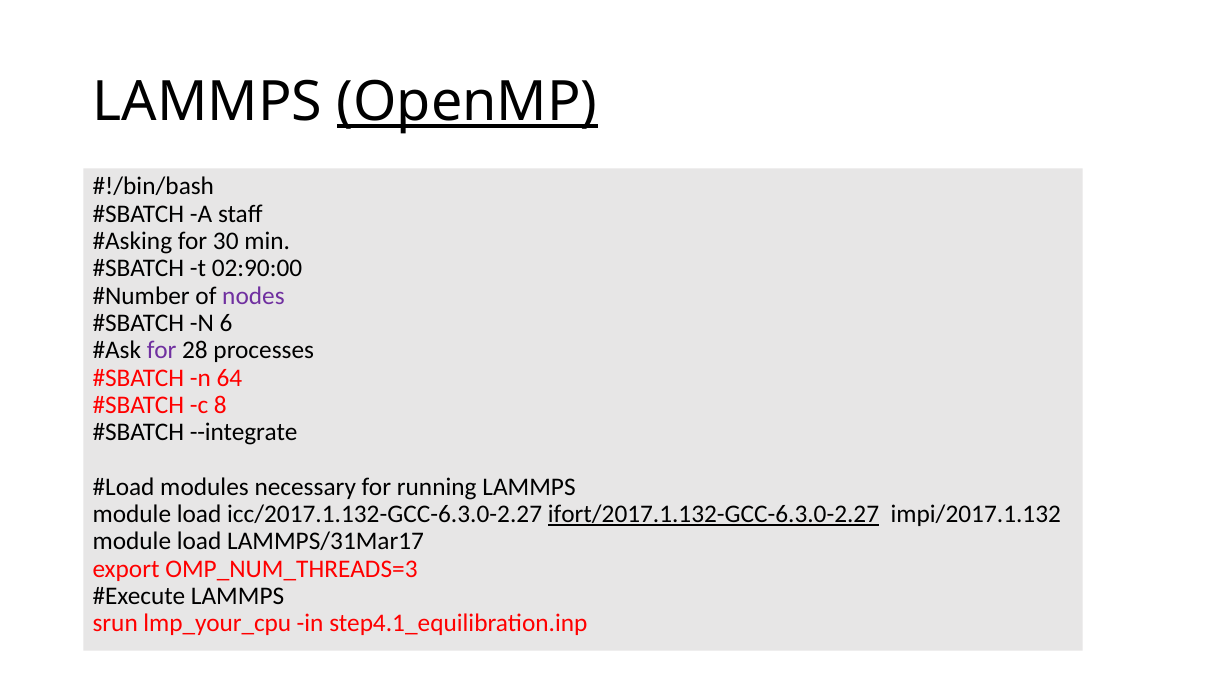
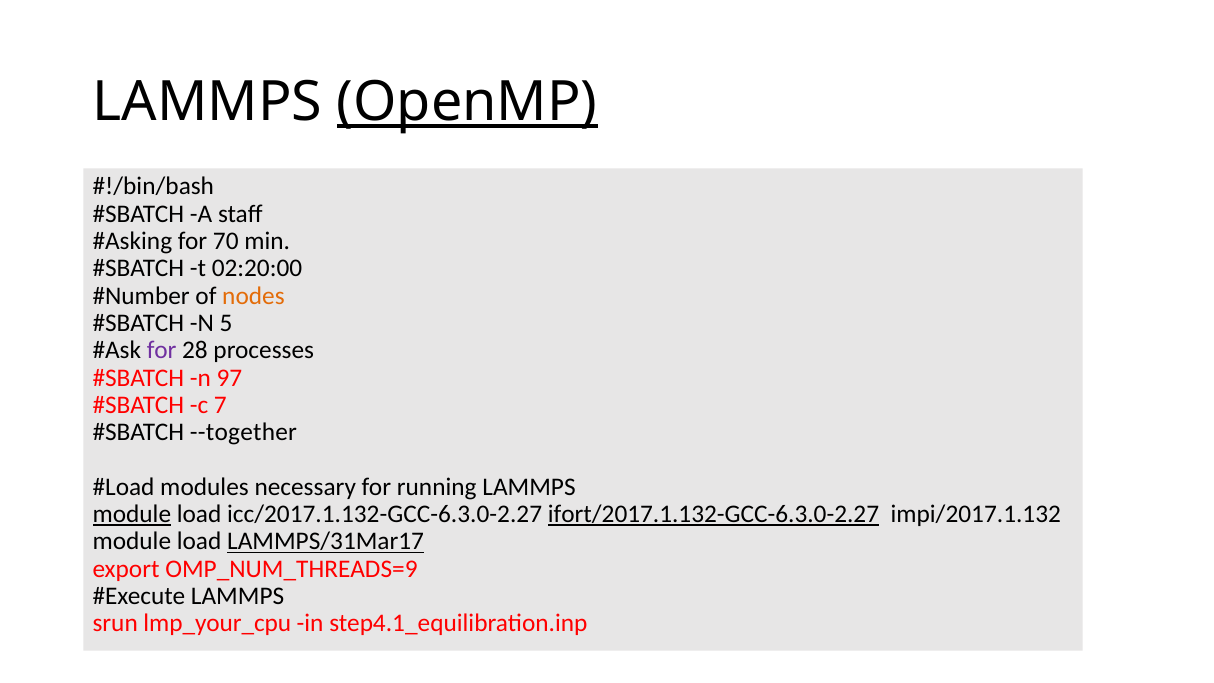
30: 30 -> 70
02:90:00: 02:90:00 -> 02:20:00
nodes colour: purple -> orange
6: 6 -> 5
64: 64 -> 97
8: 8 -> 7
--integrate: --integrate -> --together
module at (132, 514) underline: none -> present
LAMMPS/31Mar17 underline: none -> present
OMP_NUM_THREADS=3: OMP_NUM_THREADS=3 -> OMP_NUM_THREADS=9
